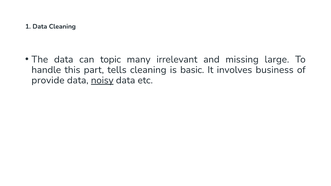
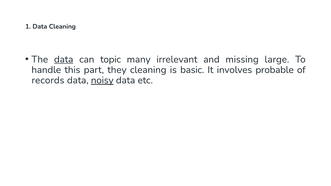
data at (64, 59) underline: none -> present
tells: tells -> they
business: business -> probable
provide: provide -> records
